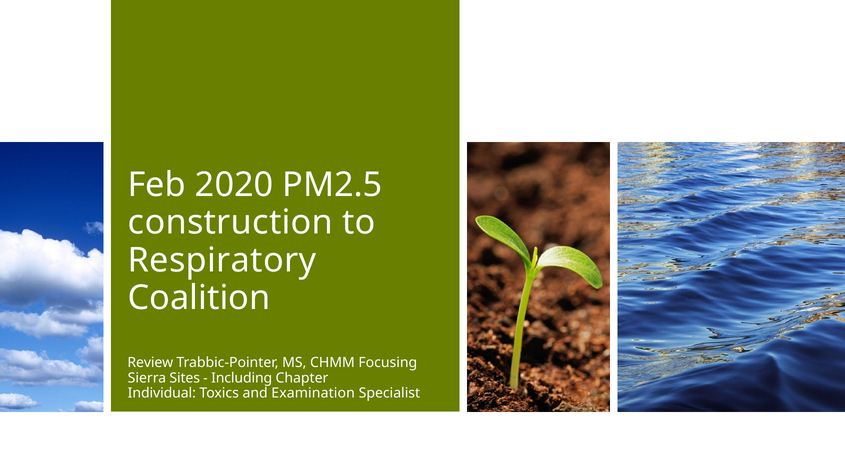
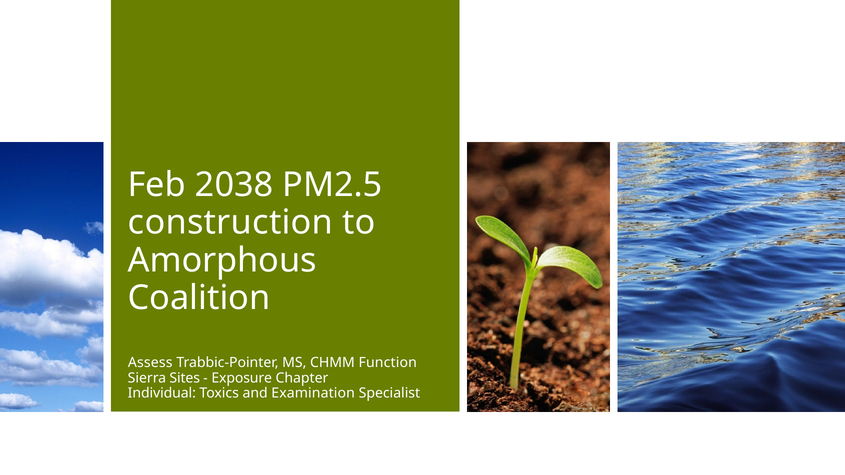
2020: 2020 -> 2038
Respiratory: Respiratory -> Amorphous
Review: Review -> Assess
Focusing: Focusing -> Function
Including: Including -> Exposure
